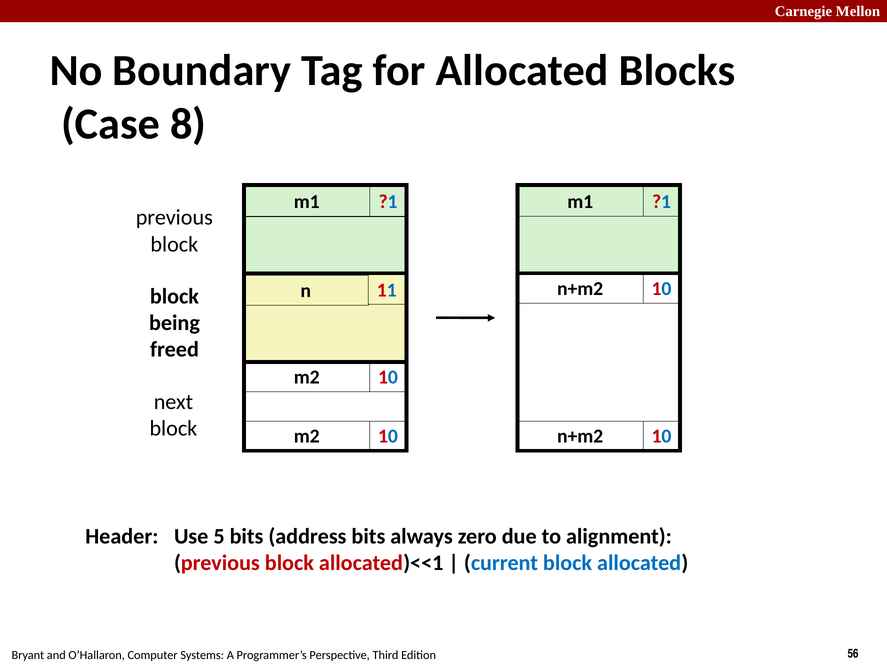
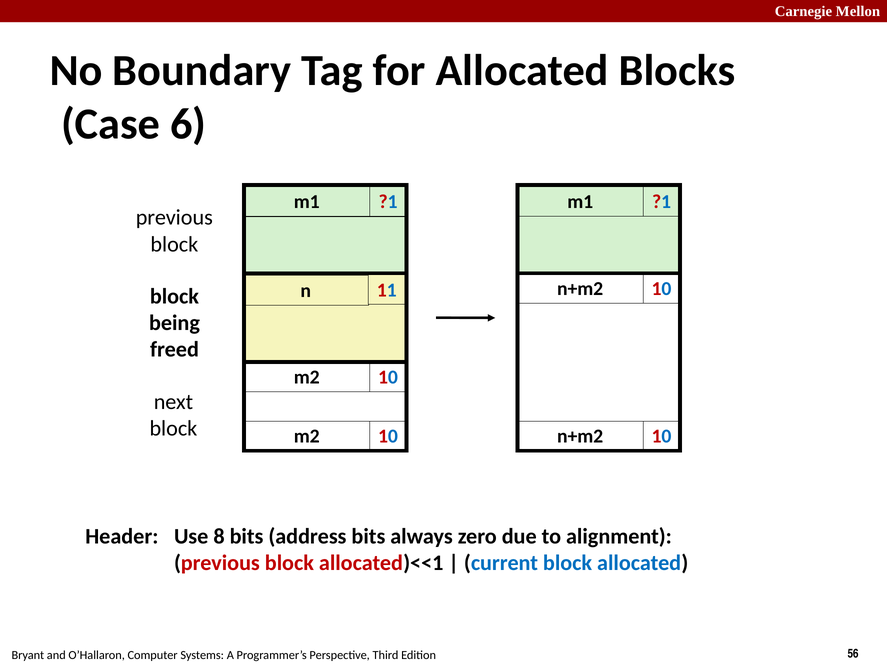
8: 8 -> 6
5: 5 -> 8
